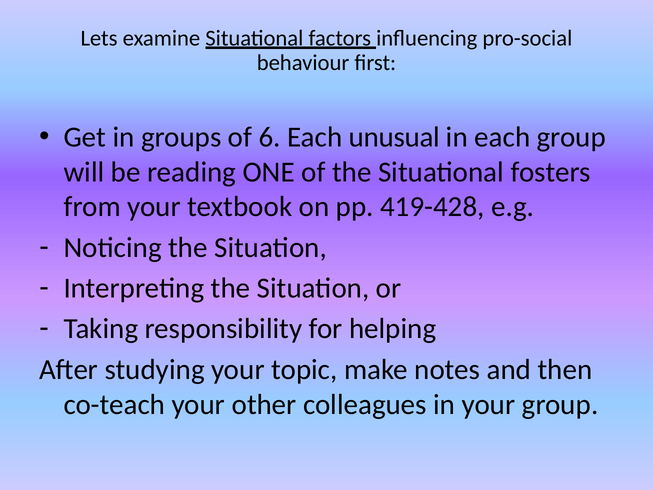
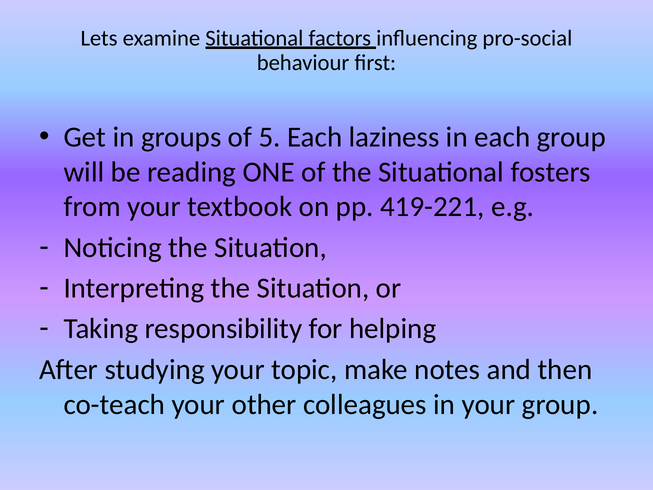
6: 6 -> 5
unusual: unusual -> laziness
419-428: 419-428 -> 419-221
